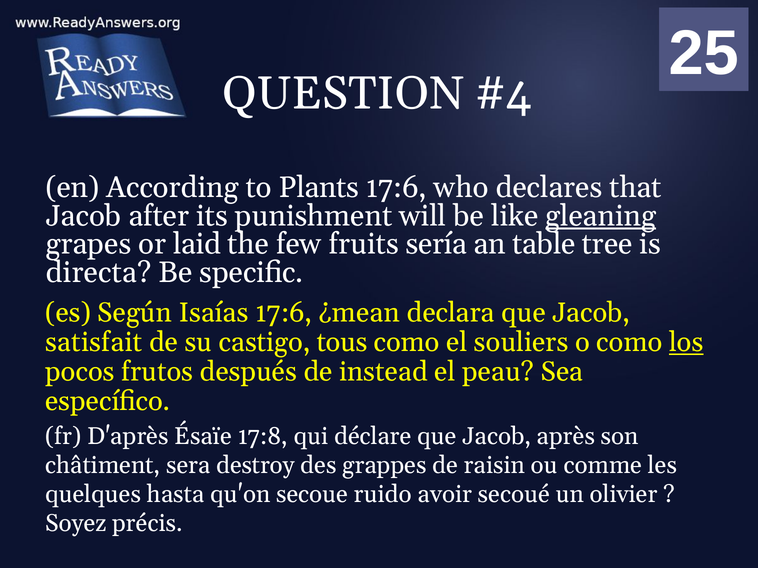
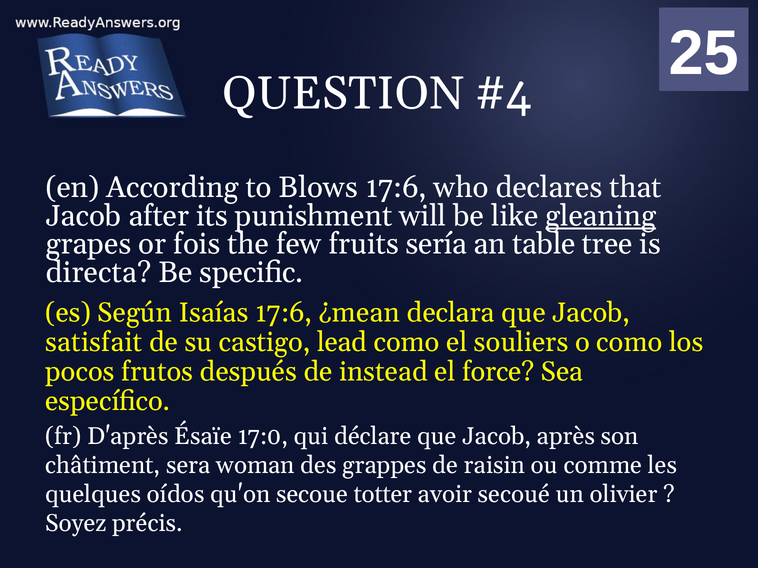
Plants: Plants -> Blows
laid: laid -> fois
tous: tous -> lead
los underline: present -> none
peau: peau -> force
17:8: 17:8 -> 17:0
destroy: destroy -> woman
hasta: hasta -> oídos
ruido: ruido -> totter
